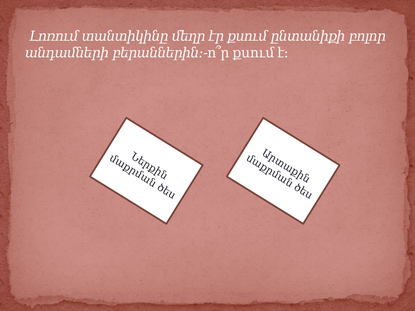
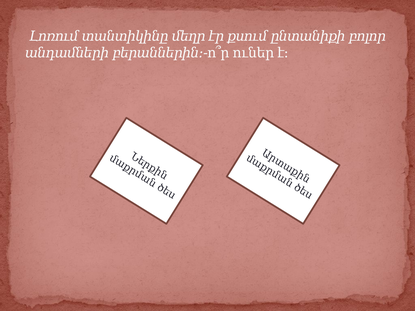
բերաններին:-ո՞ր քսում: քսում -> ուներ
